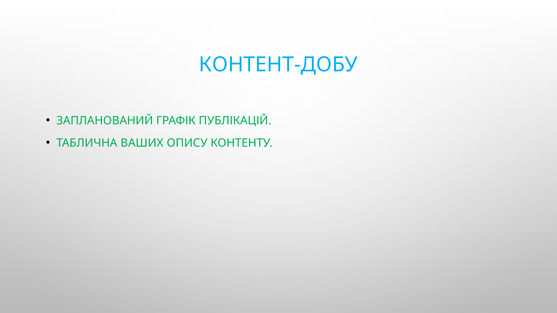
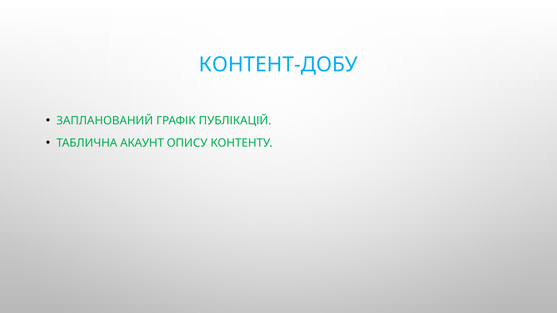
ВАШИХ: ВАШИХ -> АКАУНТ
